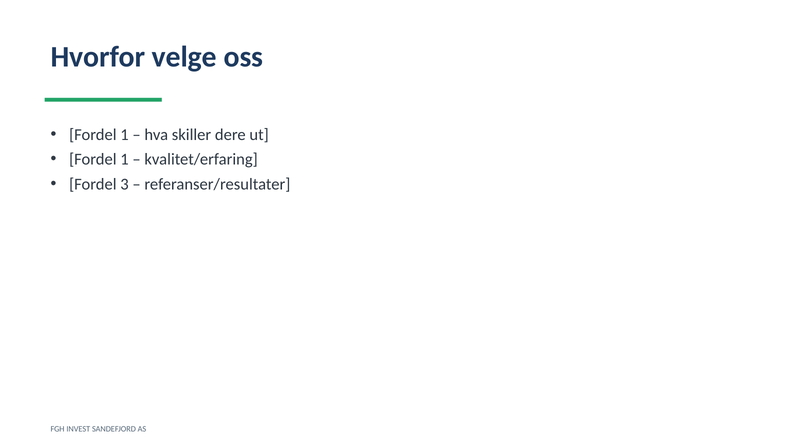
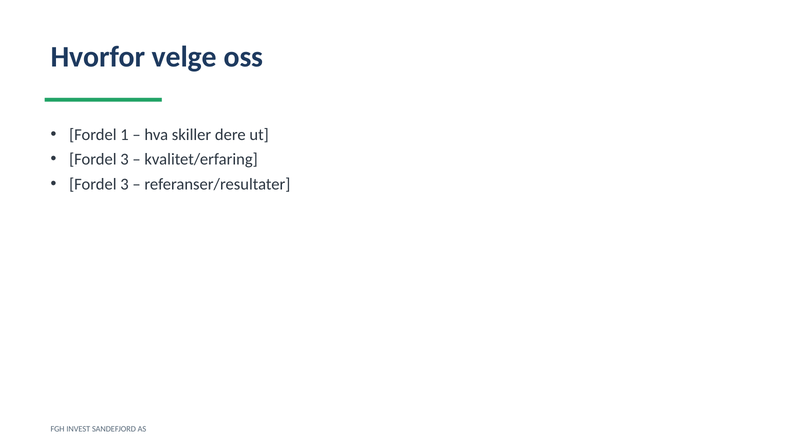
1 at (125, 159): 1 -> 3
